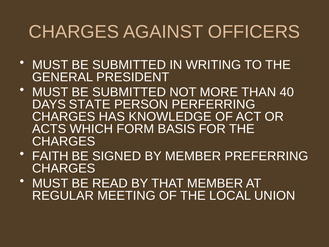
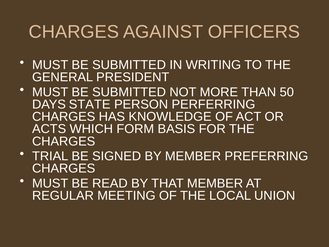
40: 40 -> 50
FAITH: FAITH -> TRIAL
